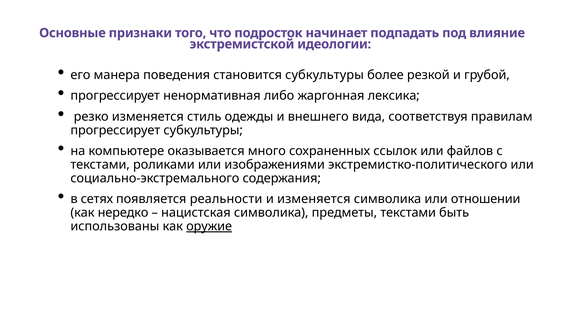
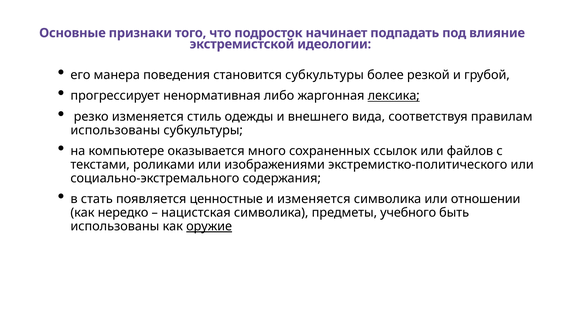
лексика underline: none -> present
прогрессирует at (115, 130): прогрессирует -> использованы
сетях: сетях -> стать
реальности: реальности -> ценностные
предметы текстами: текстами -> учебного
